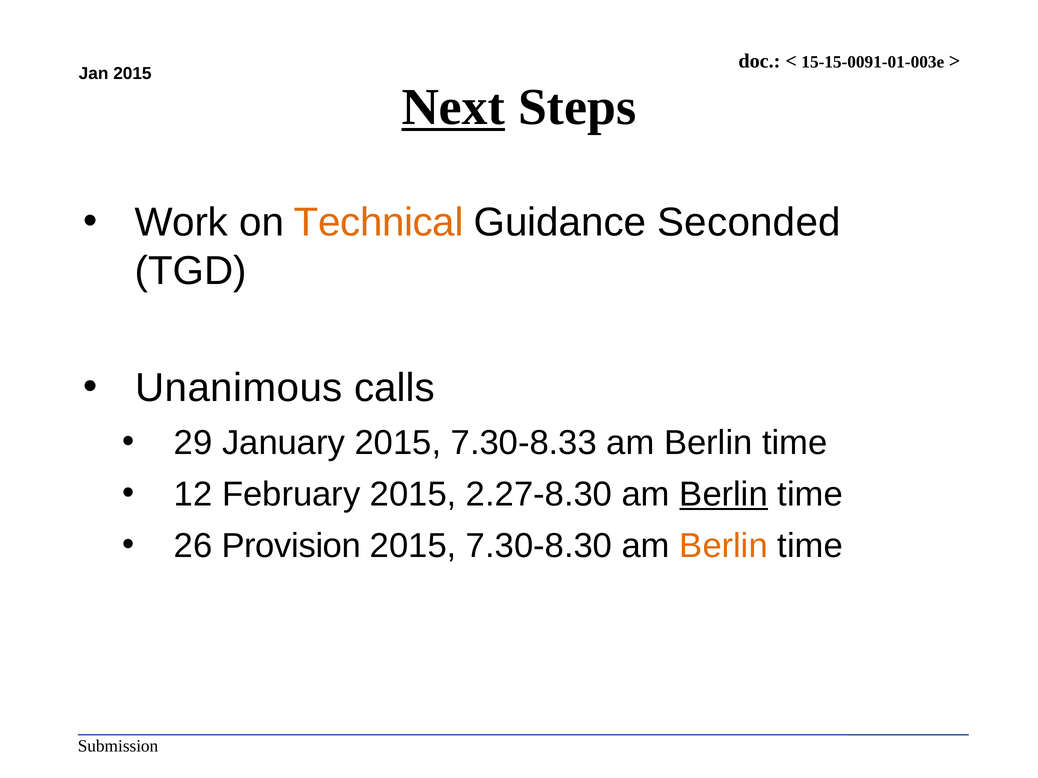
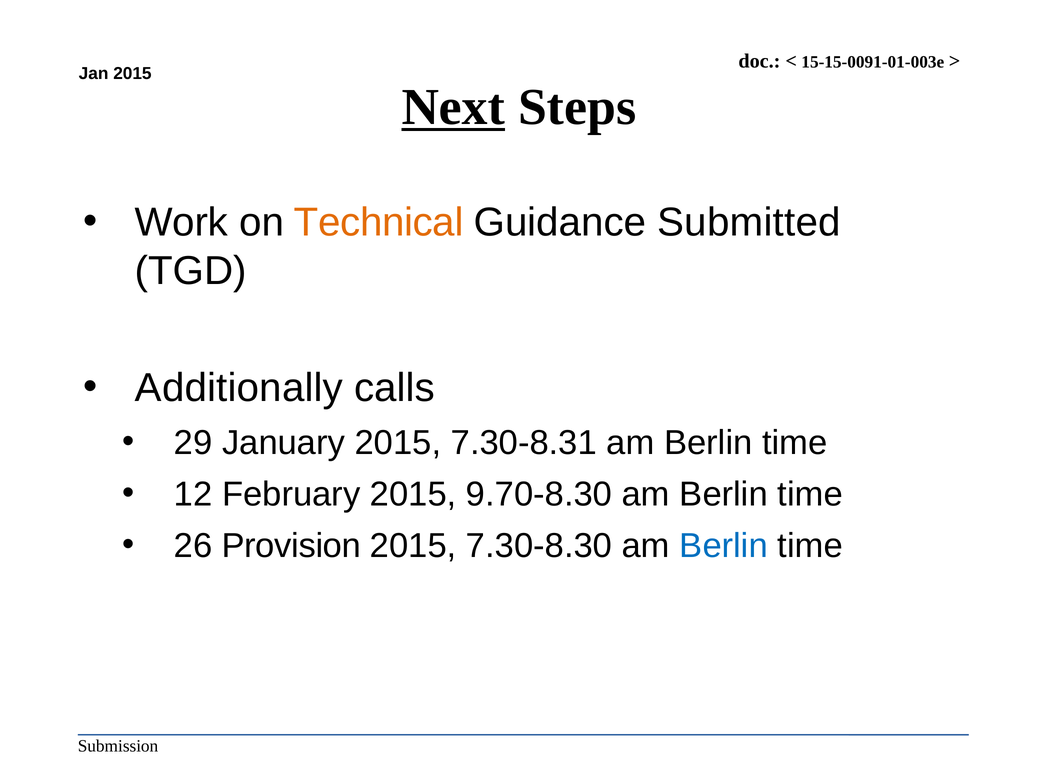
Seconded: Seconded -> Submitted
Unanimous: Unanimous -> Additionally
7.30-8.33: 7.30-8.33 -> 7.30-8.31
2.27-8.30: 2.27-8.30 -> 9.70-8.30
Berlin at (724, 495) underline: present -> none
Berlin at (724, 546) colour: orange -> blue
